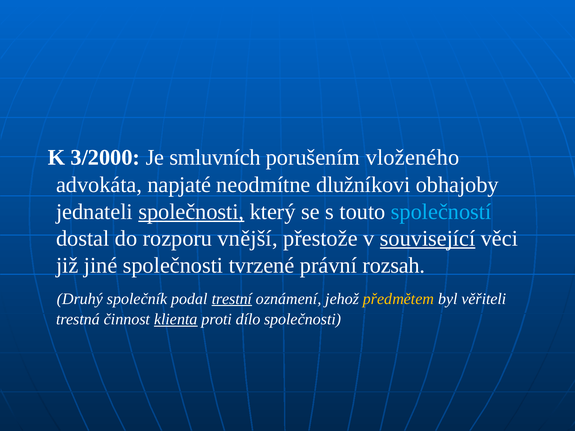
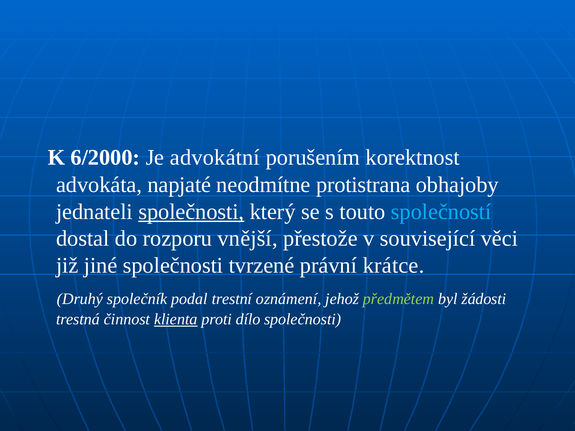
3/2000: 3/2000 -> 6/2000
smluvních: smluvních -> advokátní
vloženého: vloženého -> korektnost
dlužníkovi: dlužníkovi -> protistrana
související underline: present -> none
rozsah: rozsah -> krátce
trestní underline: present -> none
předmětem colour: yellow -> light green
věřiteli: věřiteli -> žádosti
